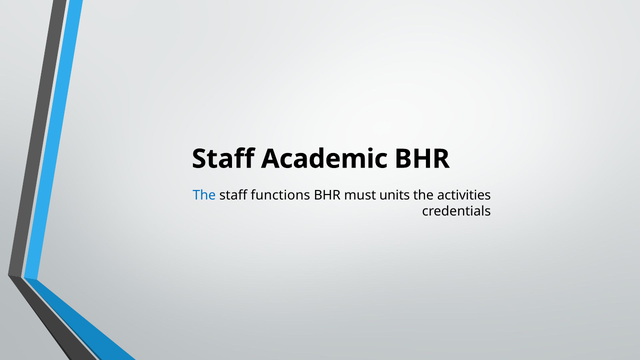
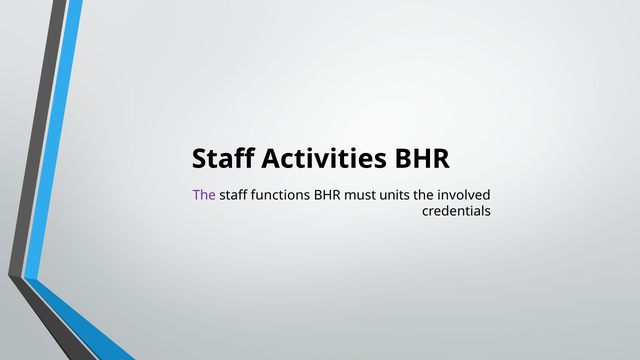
Academic: Academic -> Activities
The at (204, 195) colour: blue -> purple
activities: activities -> involved
